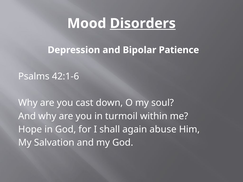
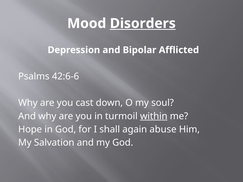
Patience: Patience -> Afflicted
42:1-6: 42:1-6 -> 42:6-6
within underline: none -> present
